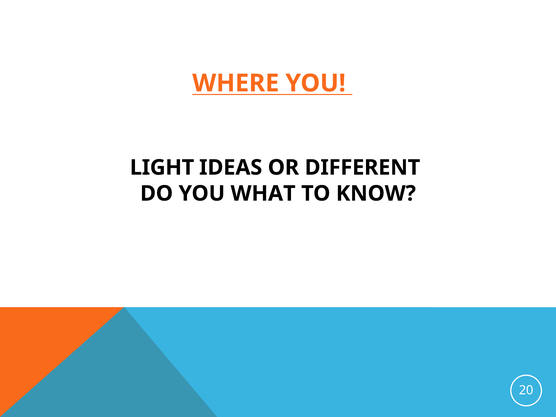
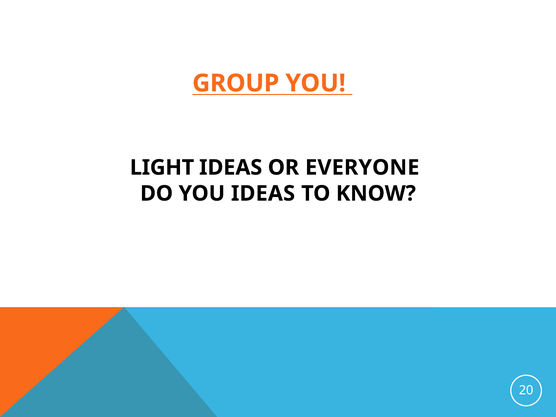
WHERE: WHERE -> GROUP
DIFFERENT: DIFFERENT -> EVERYONE
YOU WHAT: WHAT -> IDEAS
